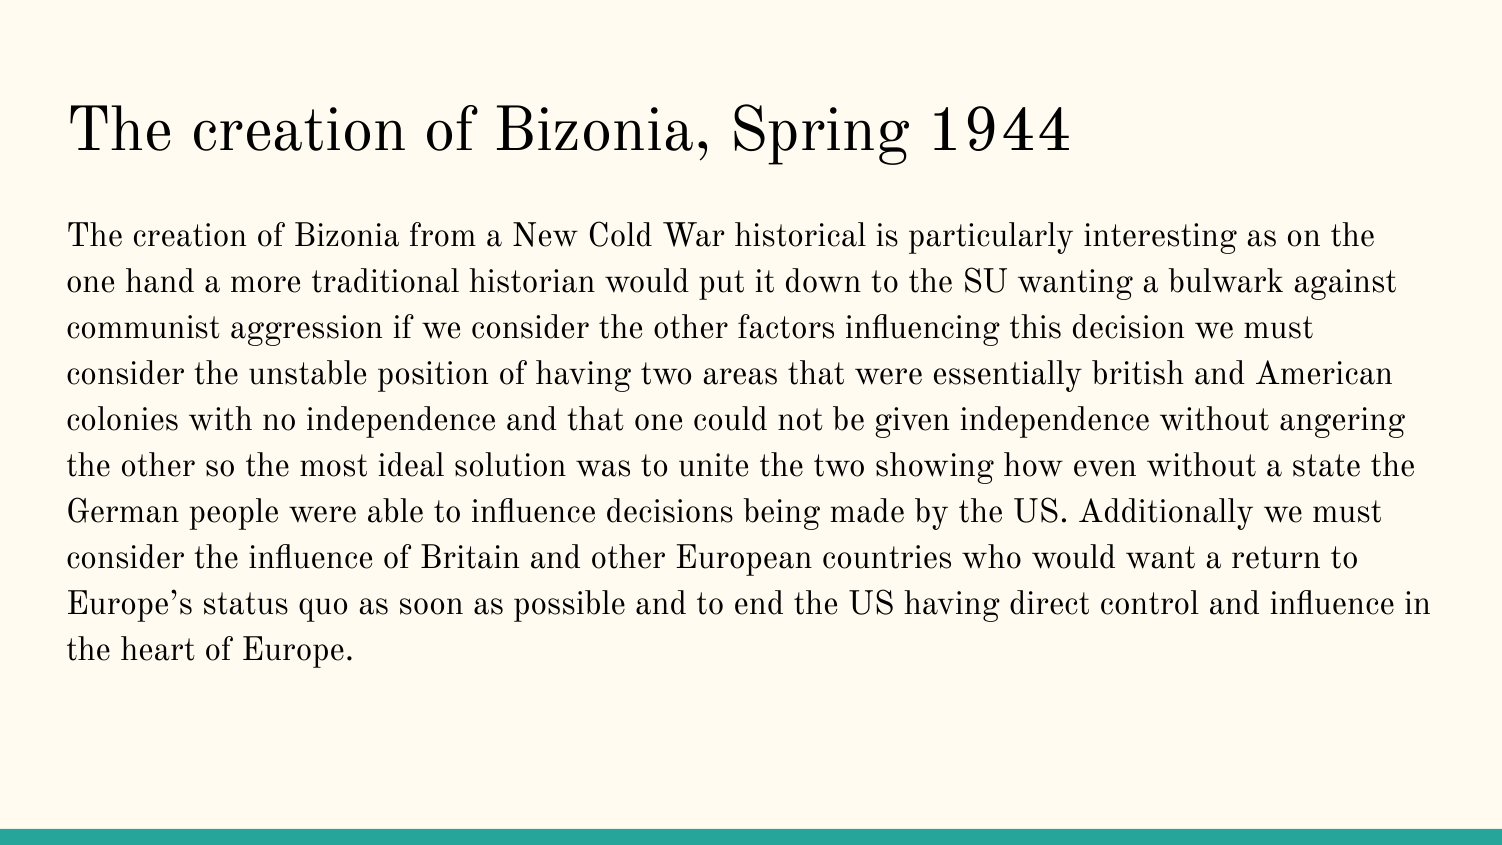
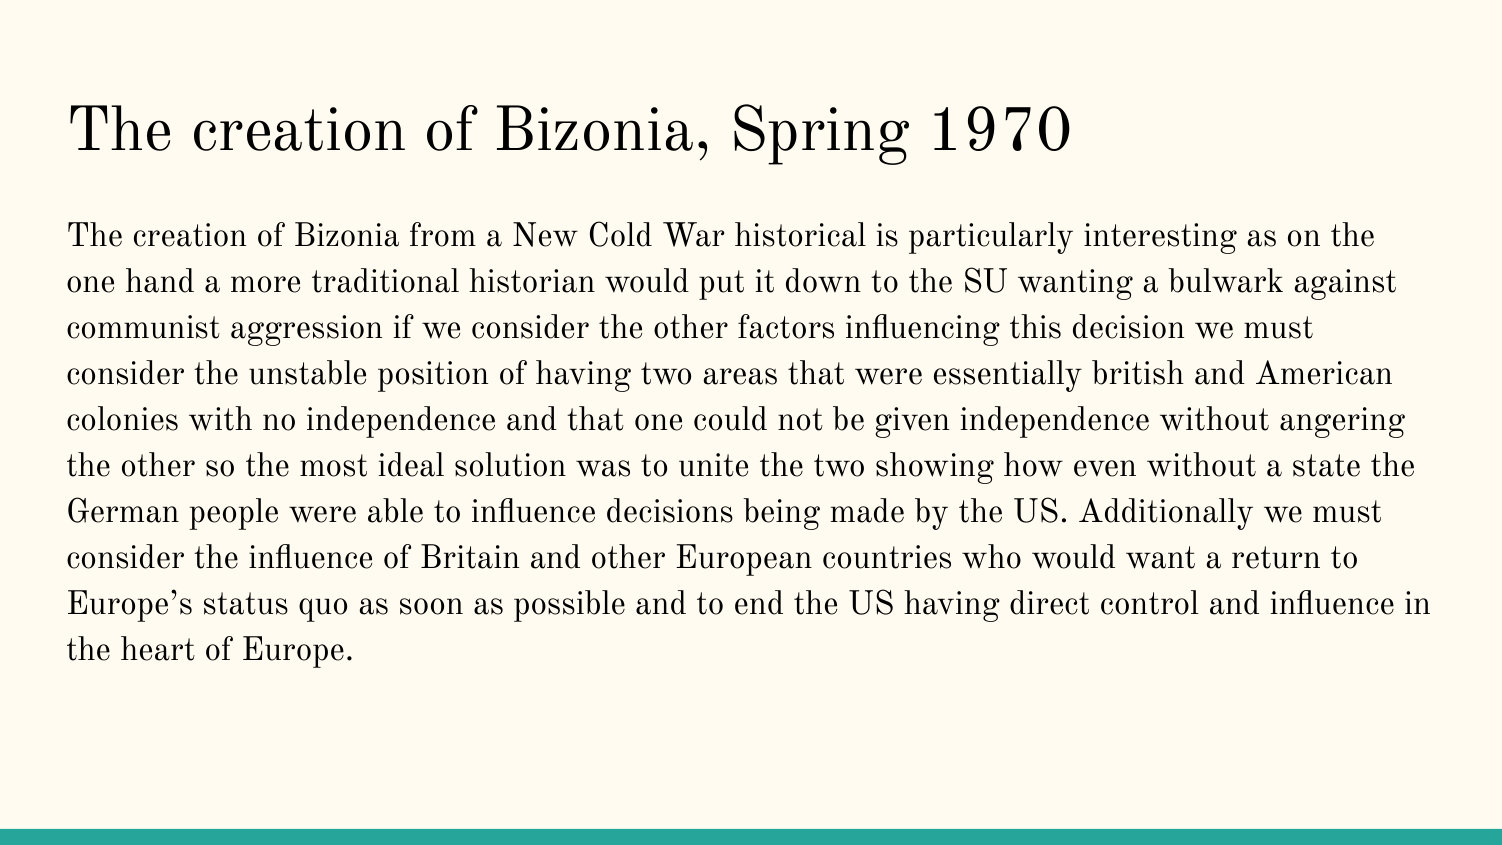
1944: 1944 -> 1970
